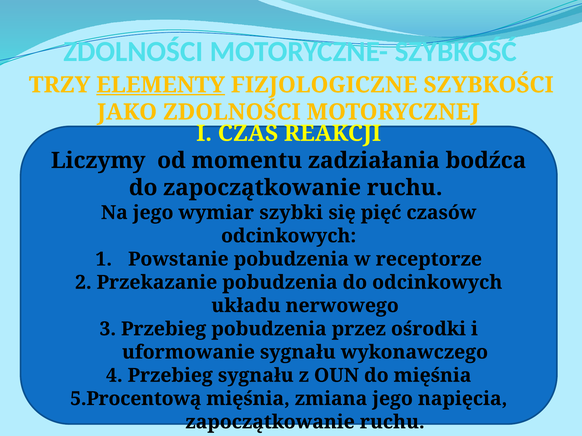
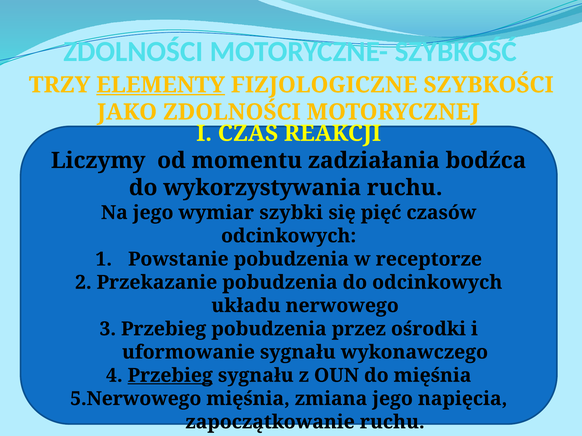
do zapoczątkowanie: zapoczątkowanie -> wykorzystywania
Przebieg at (170, 376) underline: none -> present
5.Procentową: 5.Procentową -> 5.Nerwowego
